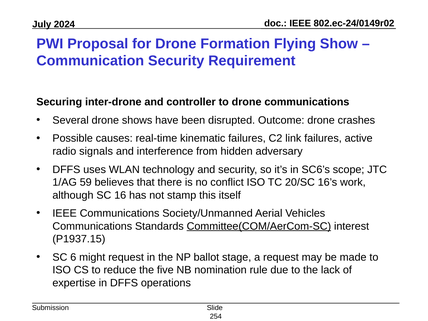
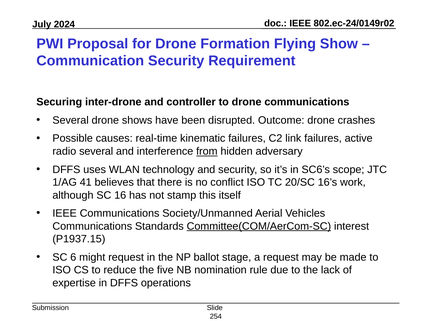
radio signals: signals -> several
from underline: none -> present
59: 59 -> 41
